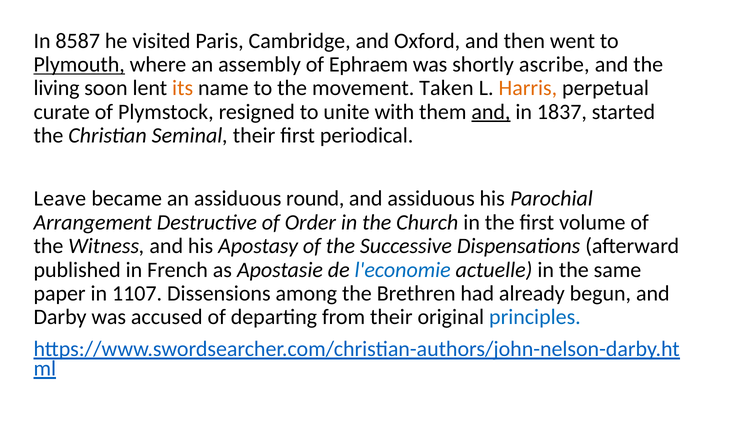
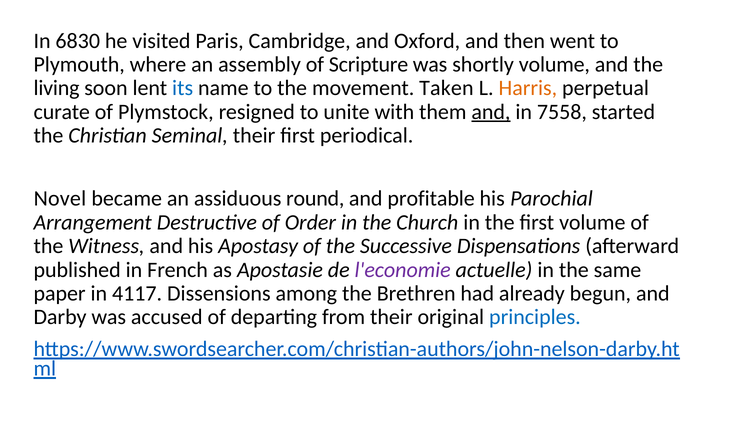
8587: 8587 -> 6830
Plymouth underline: present -> none
Ephraem: Ephraem -> Scripture
shortly ascribe: ascribe -> volume
its colour: orange -> blue
1837: 1837 -> 7558
Leave: Leave -> Novel
and assiduous: assiduous -> profitable
l'economie colour: blue -> purple
1107: 1107 -> 4117
